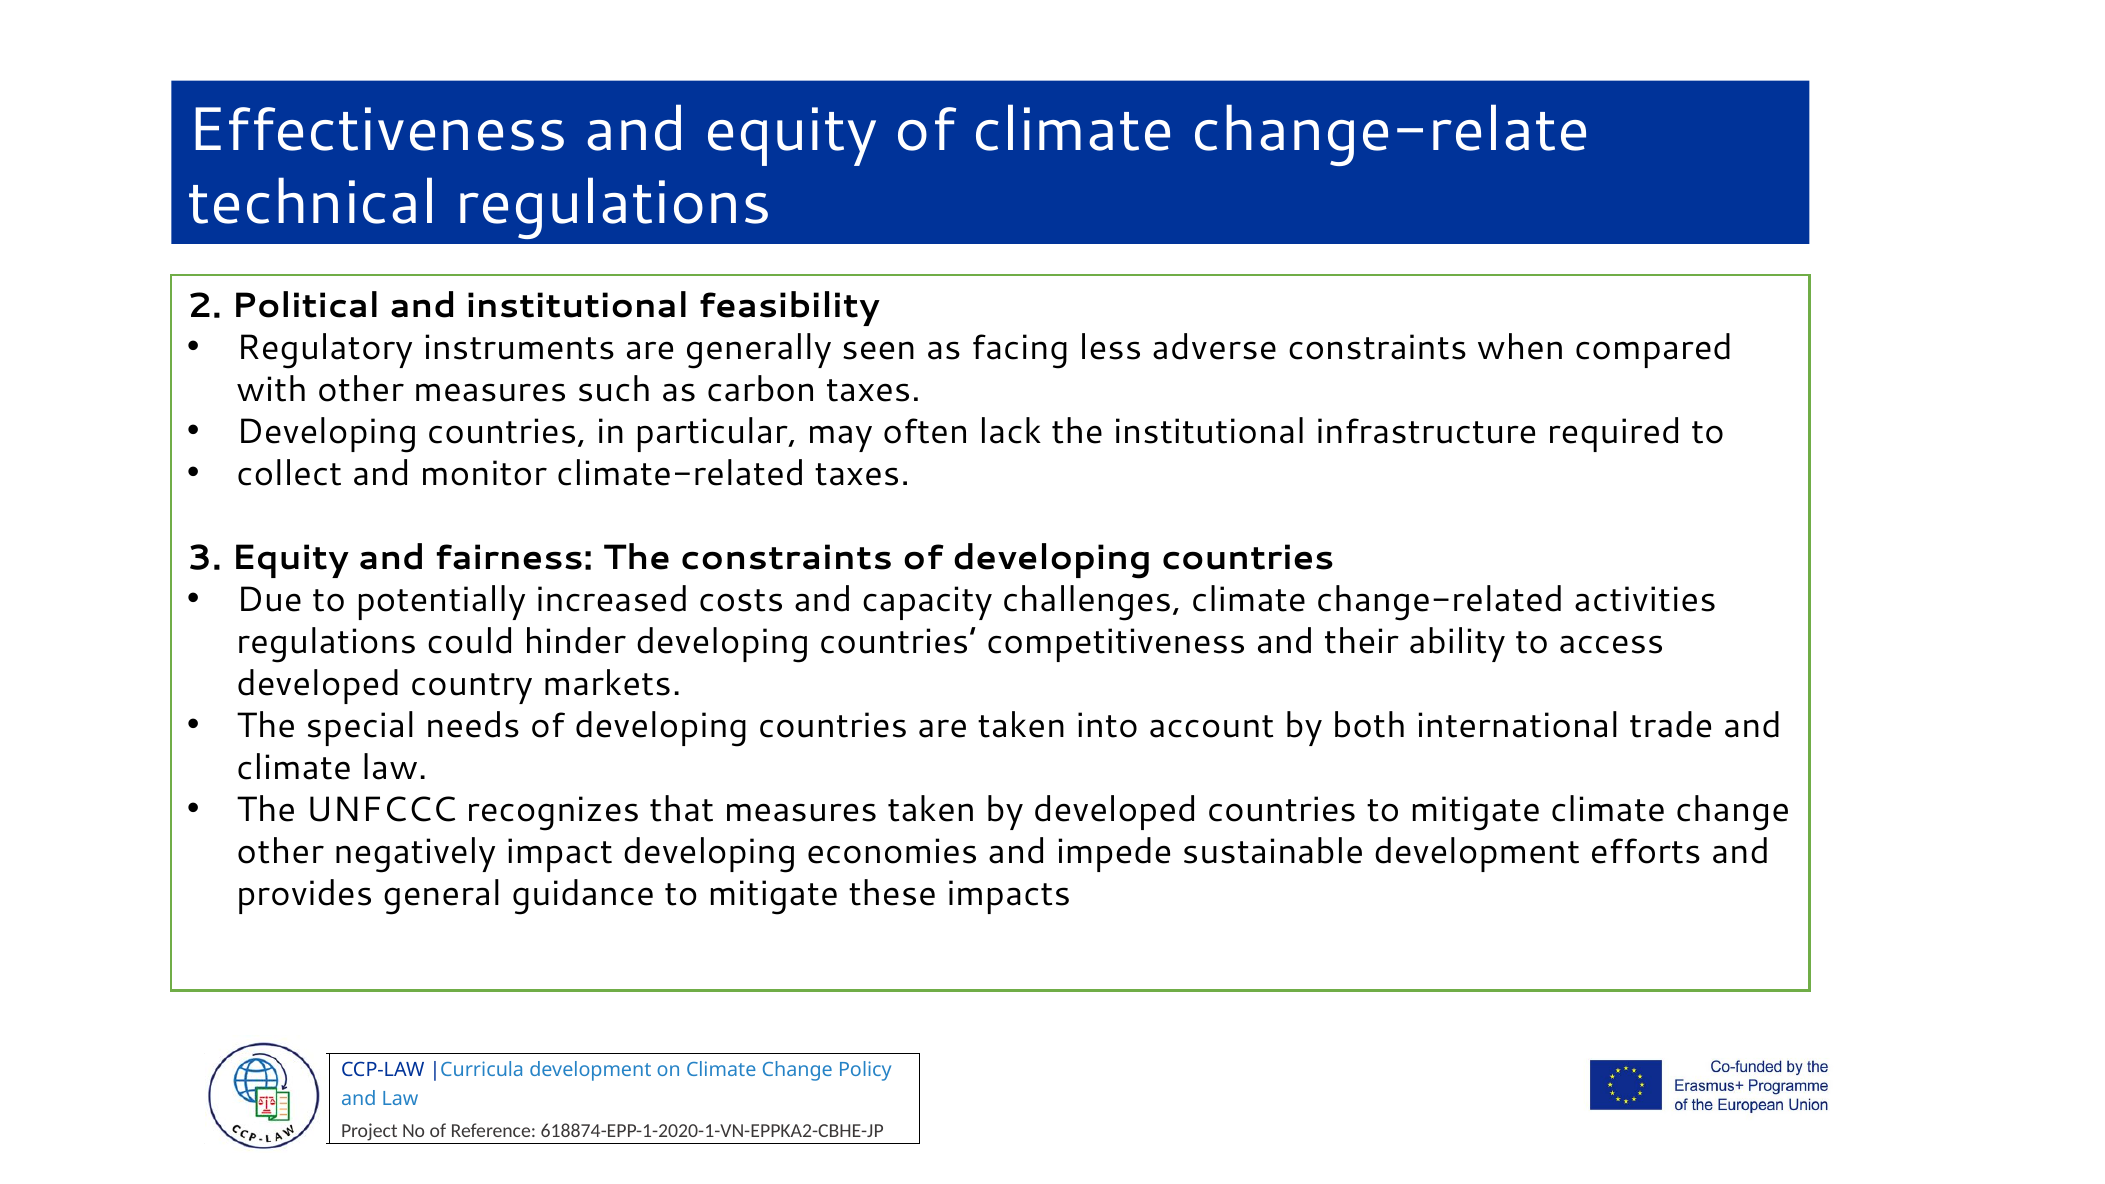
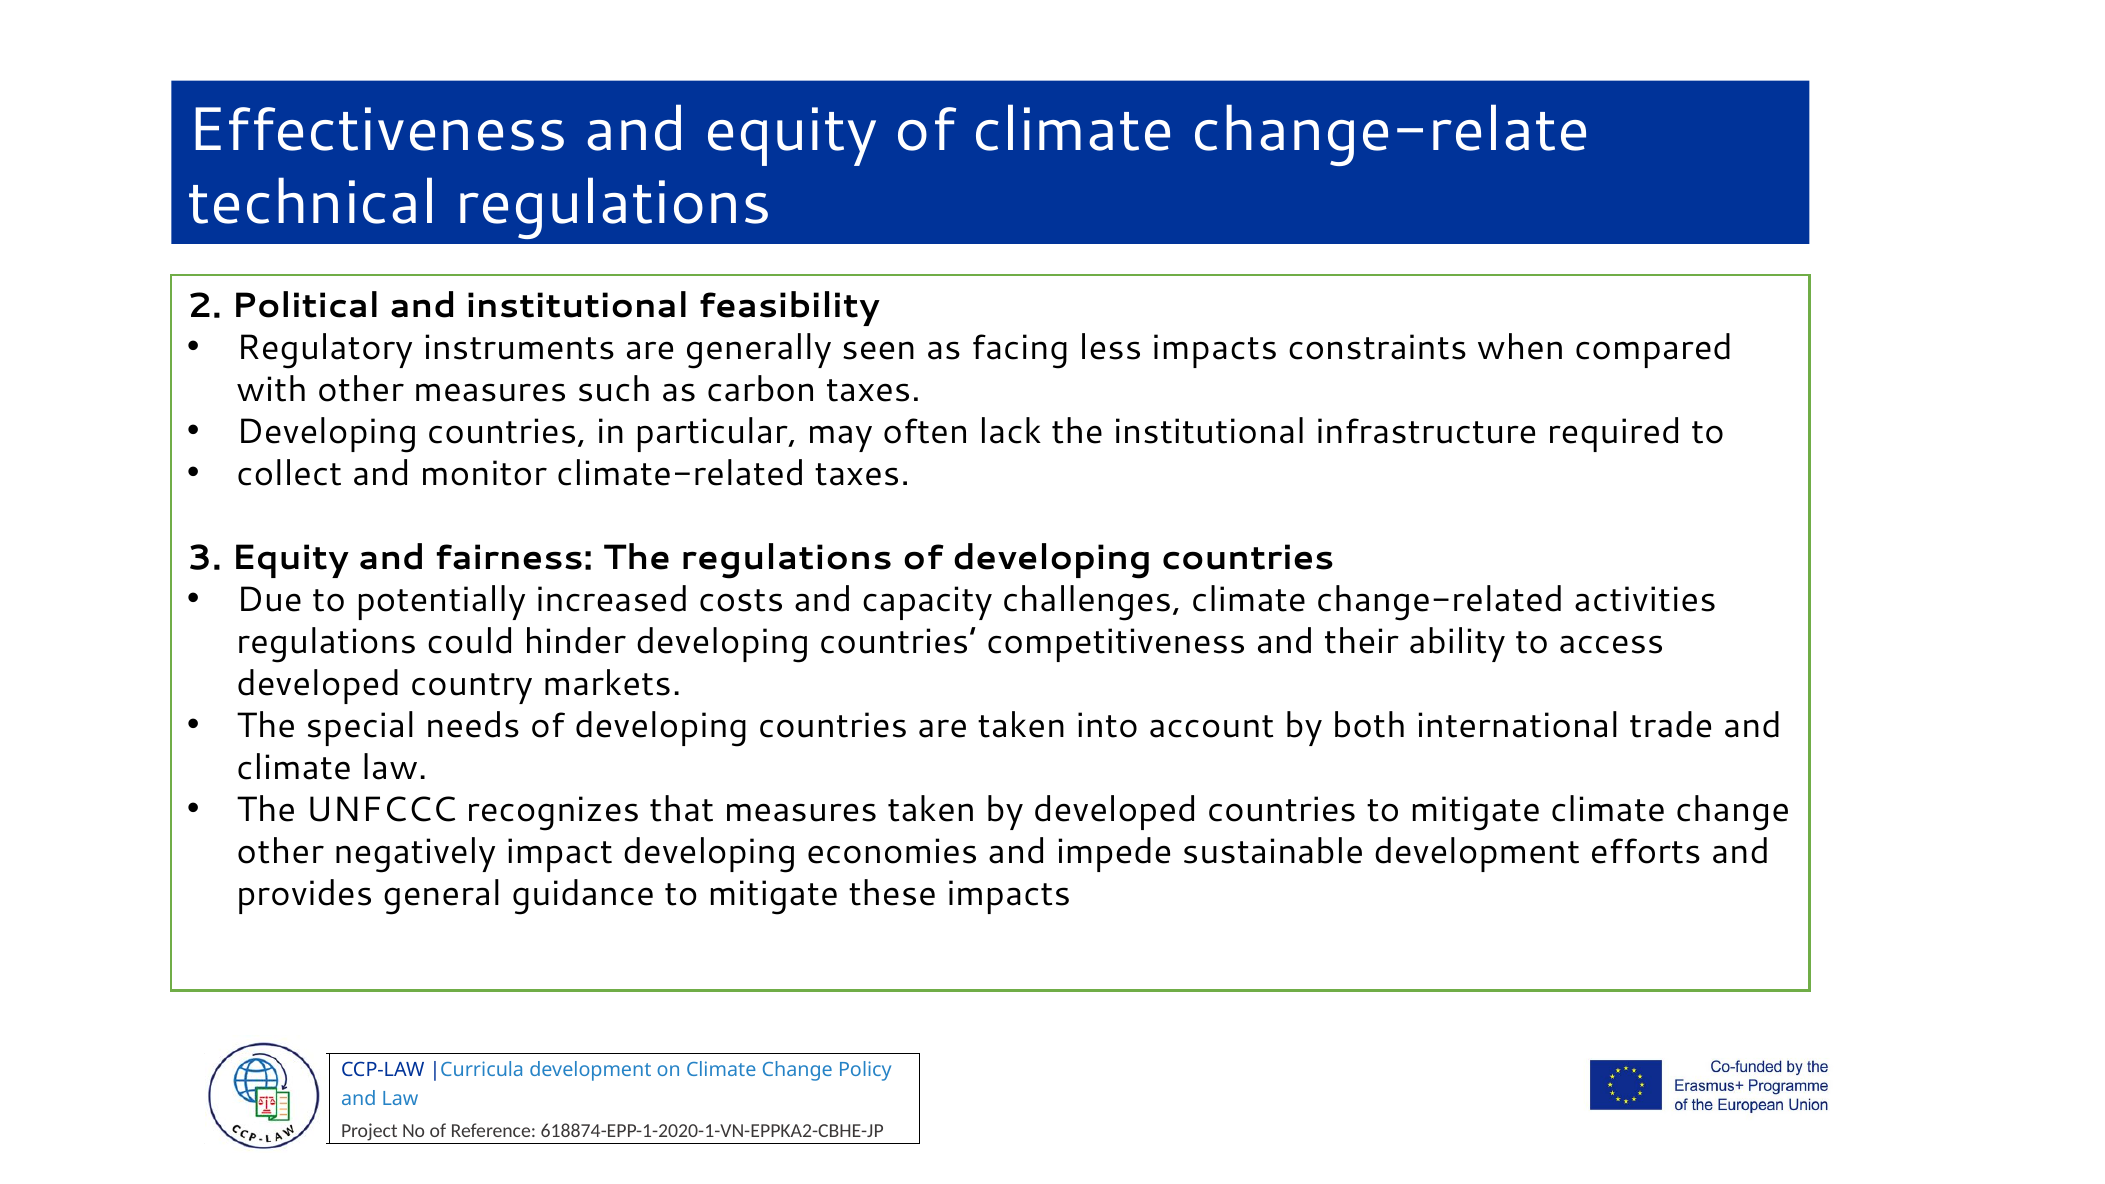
less adverse: adverse -> impacts
The constraints: constraints -> regulations
